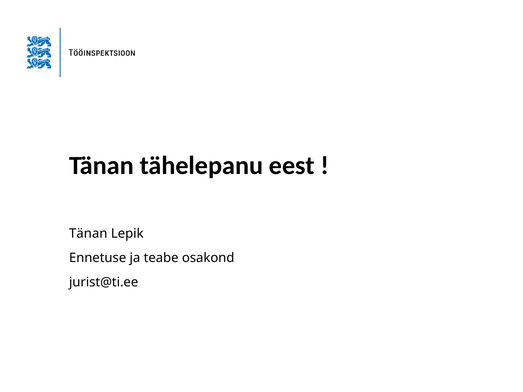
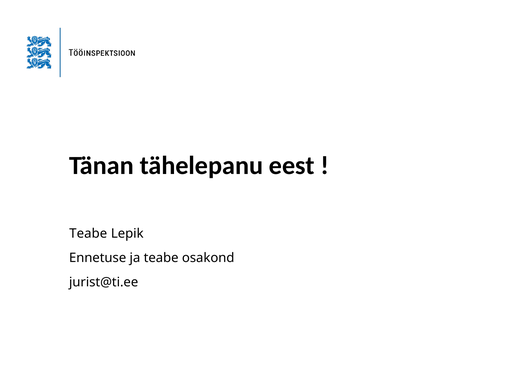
Tänan at (88, 234): Tänan -> Teabe
